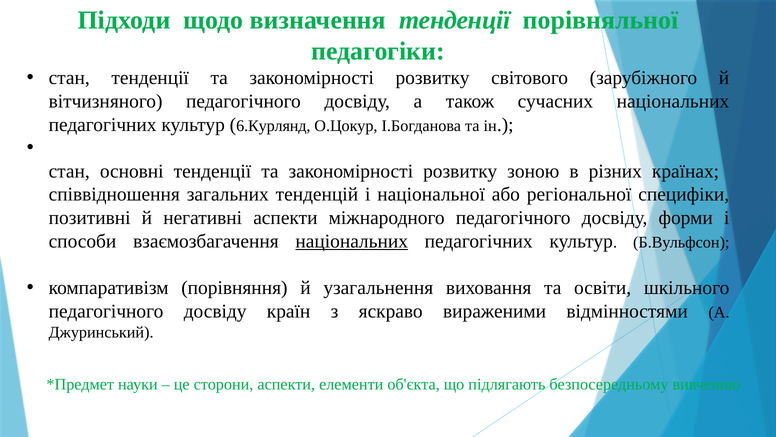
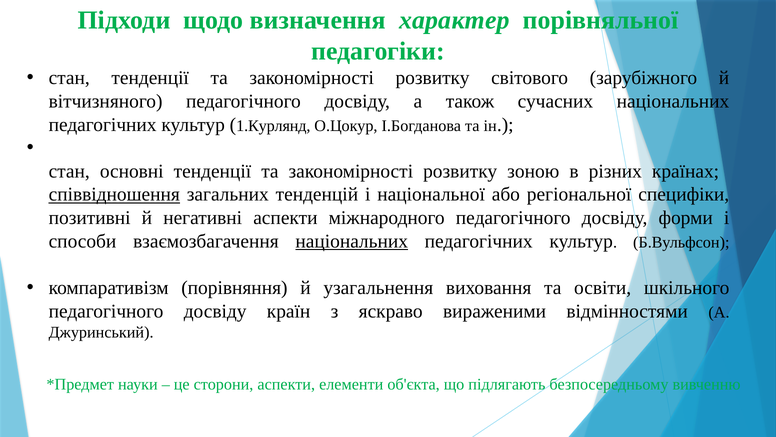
визначення тенденції: тенденції -> характер
6.Курлянд: 6.Курлянд -> 1.Курлянд
співвідношення underline: none -> present
